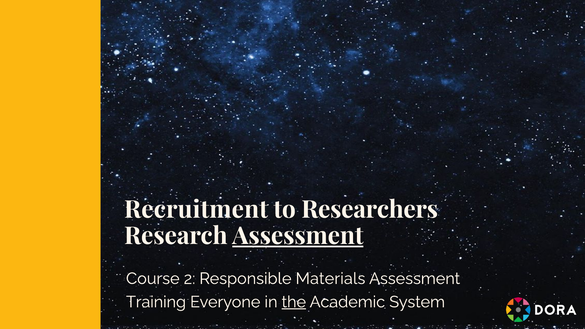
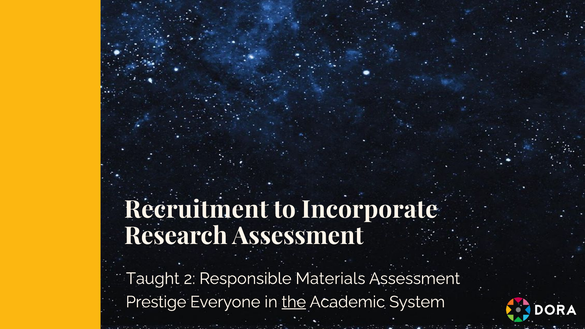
Researchers: Researchers -> Incorporate
Assessment at (298, 236) underline: present -> none
Course: Course -> Taught
Training: Training -> Prestige
